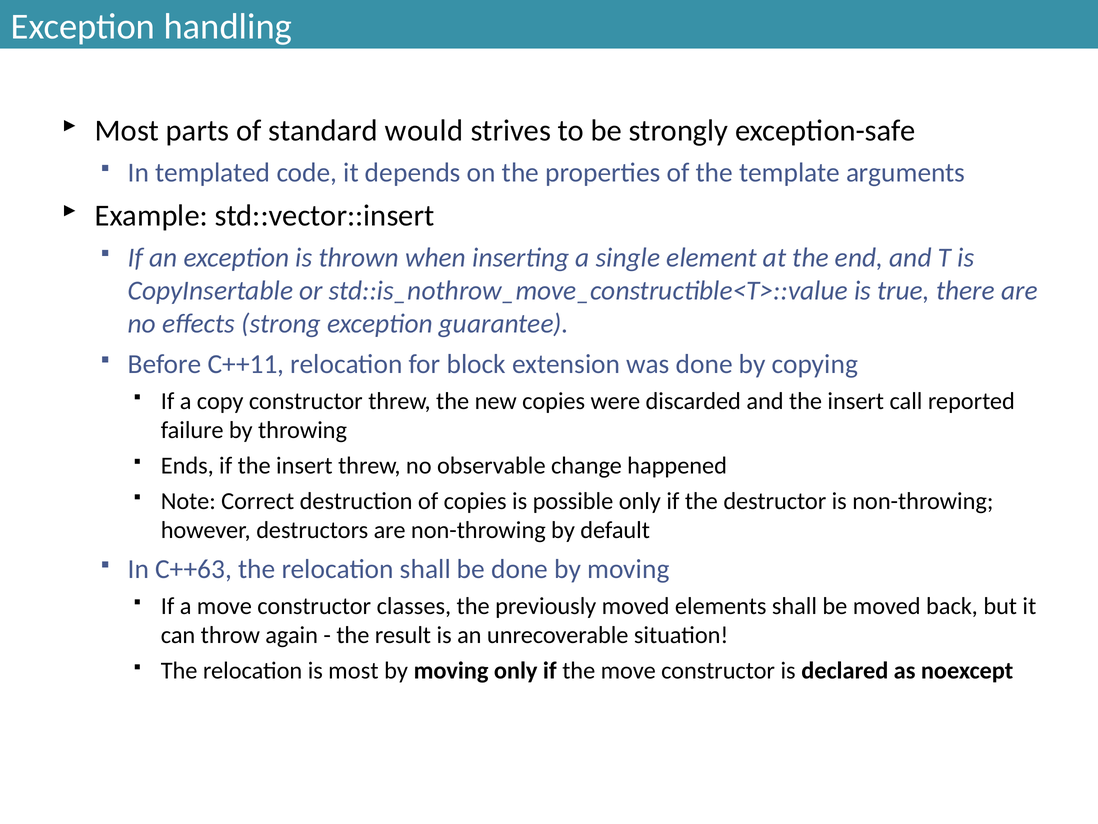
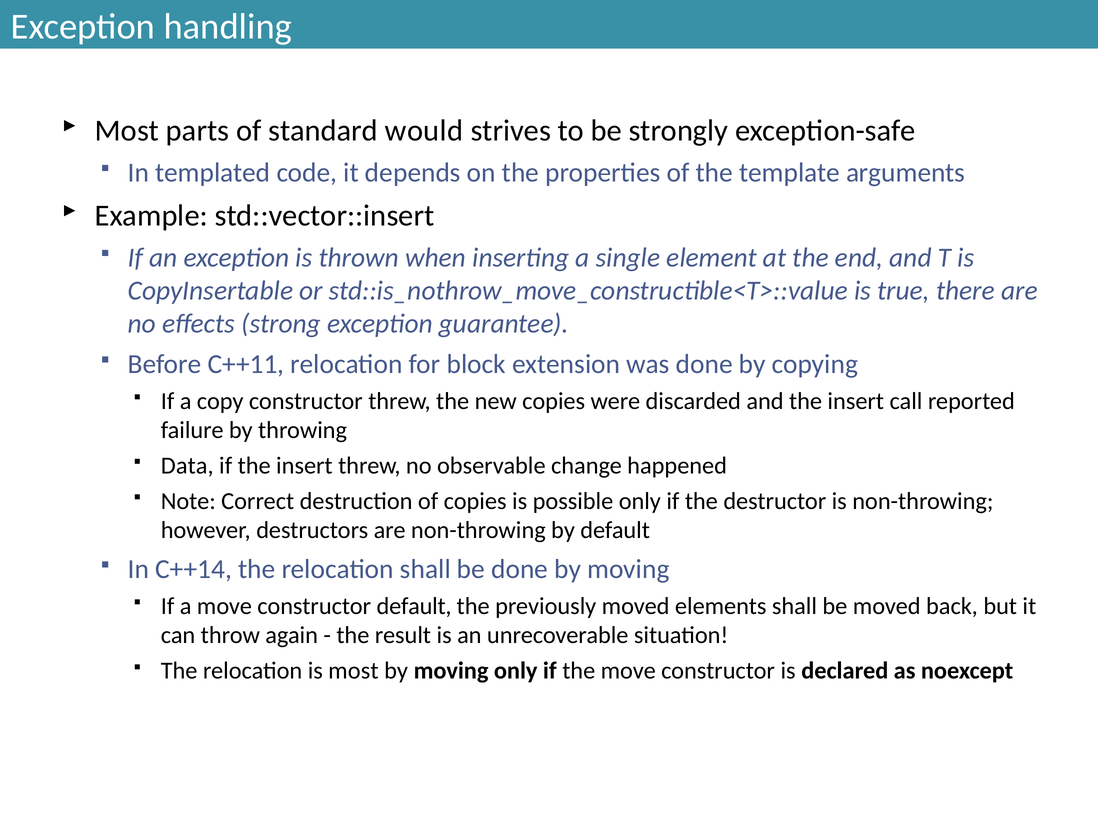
Ends: Ends -> Data
C++63: C++63 -> C++14
constructor classes: classes -> default
